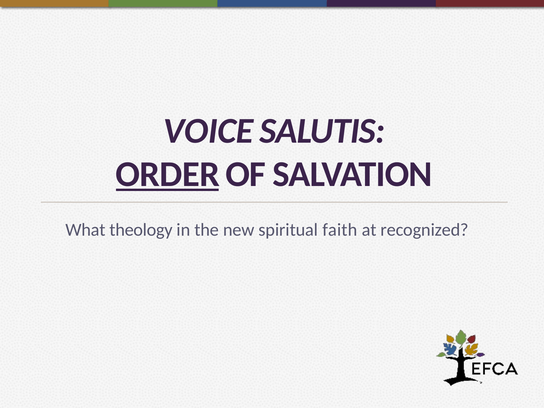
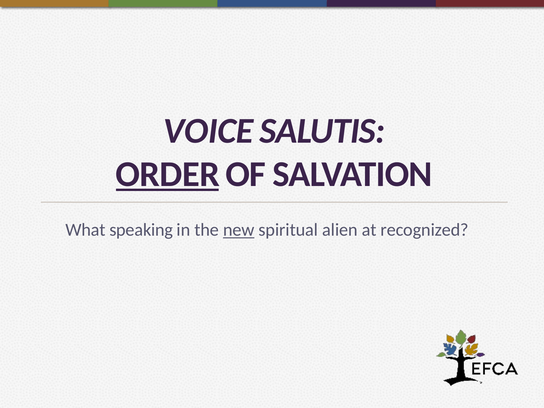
theology: theology -> speaking
new underline: none -> present
faith: faith -> alien
